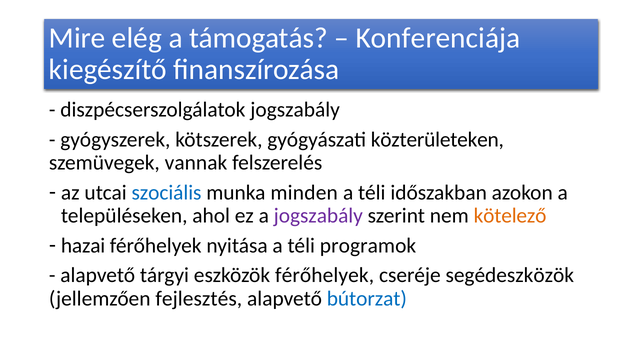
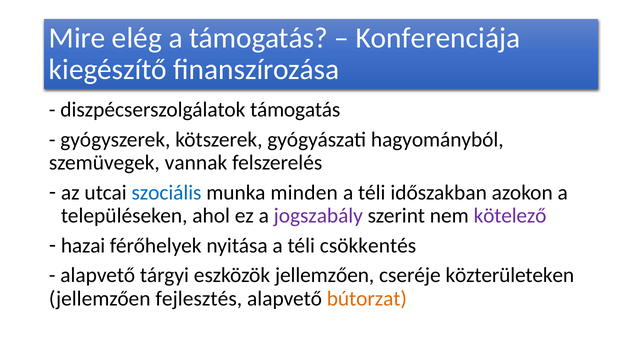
diszpécserszolgálatok jogszabály: jogszabály -> támogatás
közterületeken: közterületeken -> hagyományból
kötelező colour: orange -> purple
programok: programok -> csökkentés
eszközök férőhelyek: férőhelyek -> jellemzően
segédeszközök: segédeszközök -> közterületeken
bútorzat colour: blue -> orange
